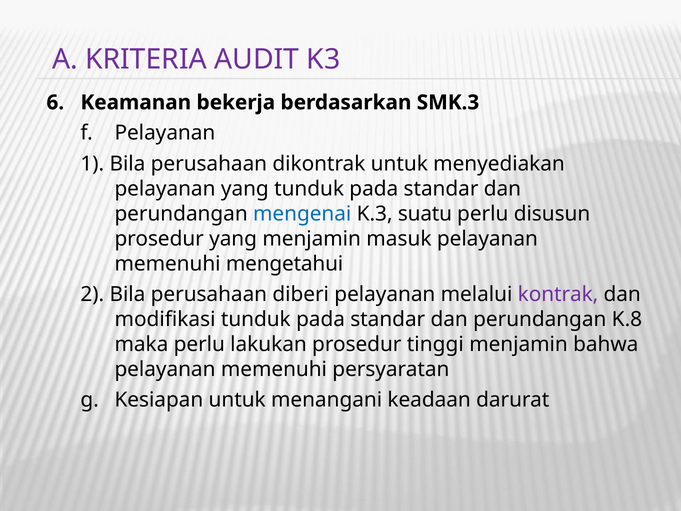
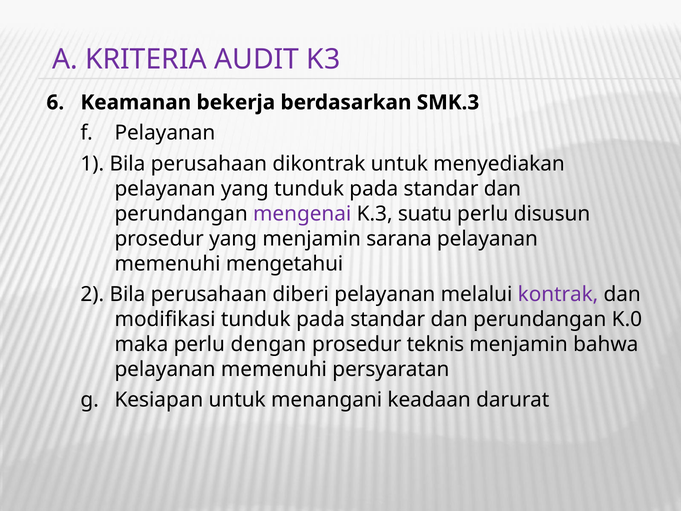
mengenai colour: blue -> purple
masuk: masuk -> sarana
K.8: K.8 -> K.0
lakukan: lakukan -> dengan
tinggi: tinggi -> teknis
